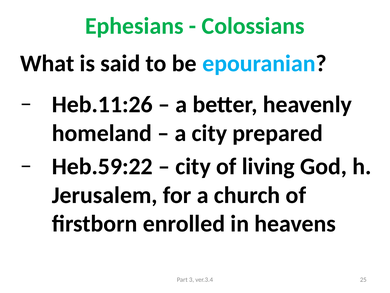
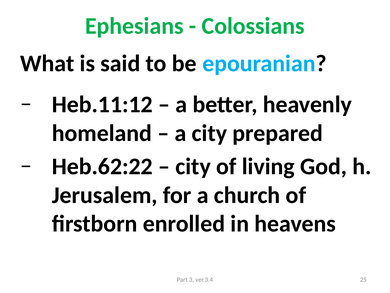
Heb.11:26: Heb.11:26 -> Heb.11:12
Heb.59:22: Heb.59:22 -> Heb.62:22
